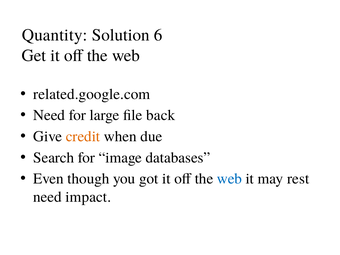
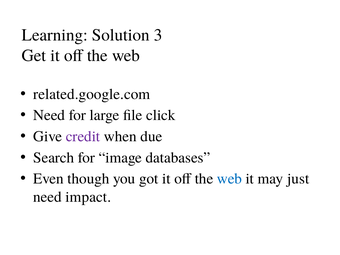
Quantity: Quantity -> Learning
6: 6 -> 3
back: back -> click
credit colour: orange -> purple
rest: rest -> just
